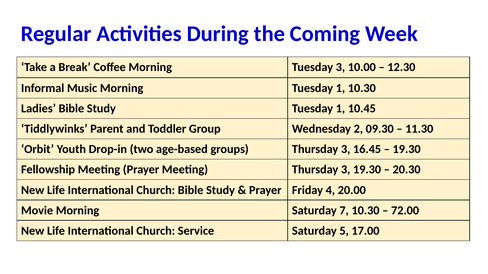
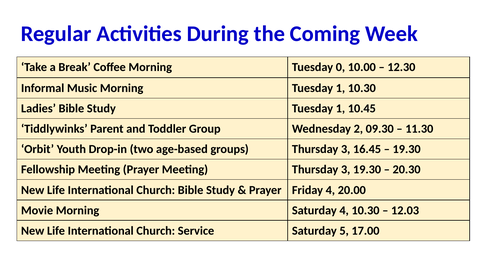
Tuesday 3: 3 -> 0
Saturday 7: 7 -> 4
72.00: 72.00 -> 12.03
